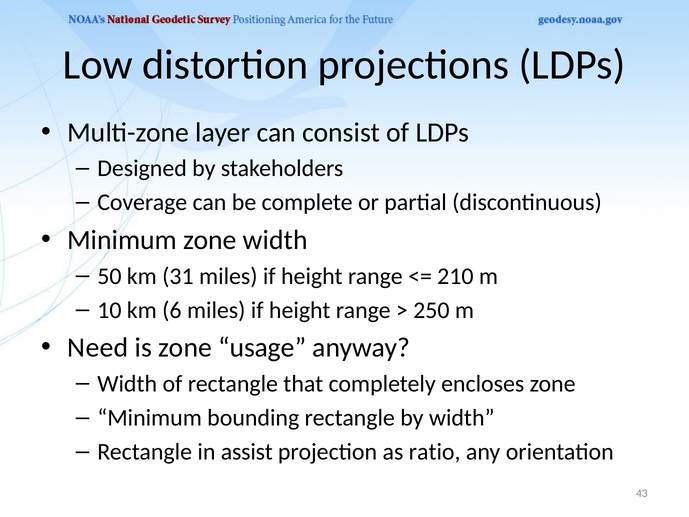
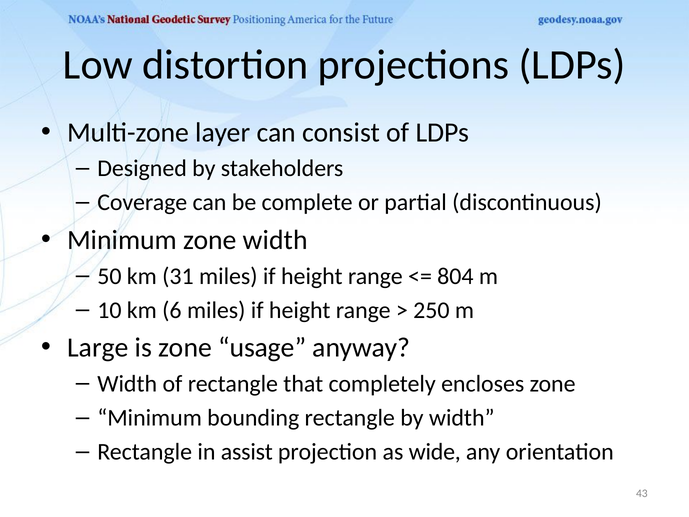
210: 210 -> 804
Need: Need -> Large
ratio: ratio -> wide
